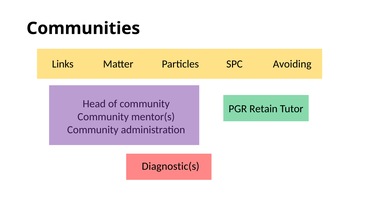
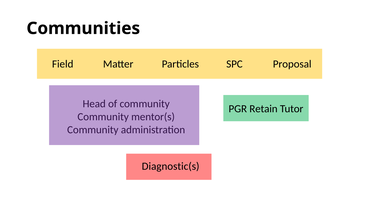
Links: Links -> Field
Avoiding: Avoiding -> Proposal
